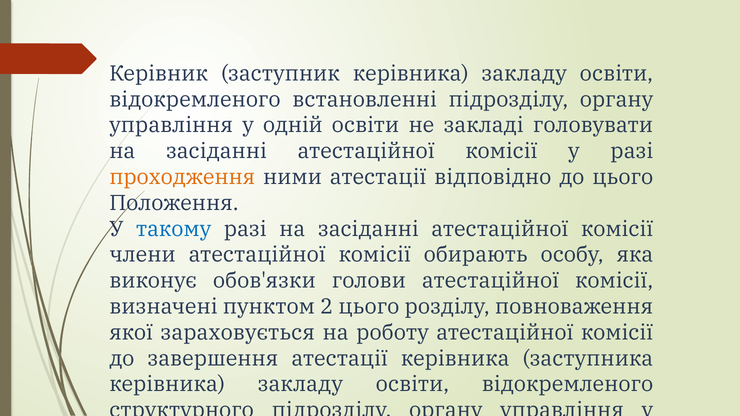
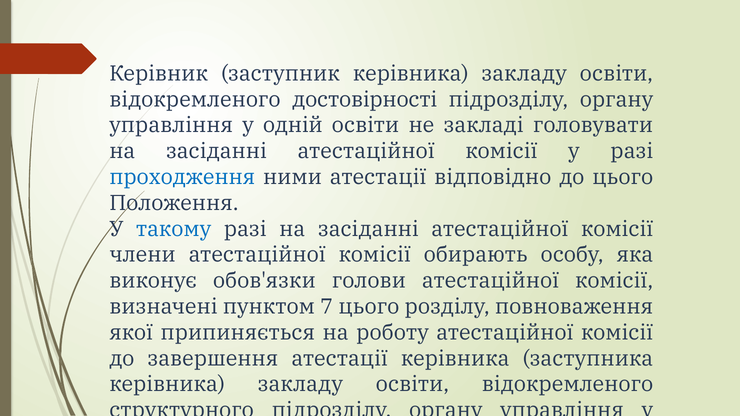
встановленні: встановленні -> достовірності
проходження colour: orange -> blue
2: 2 -> 7
зараховується: зараховується -> припиняється
